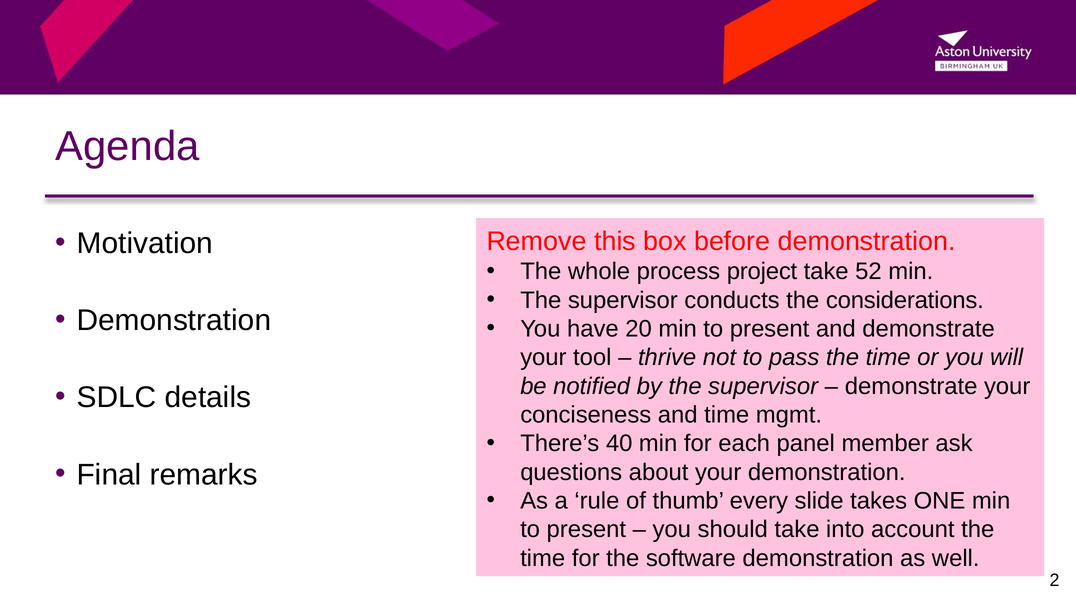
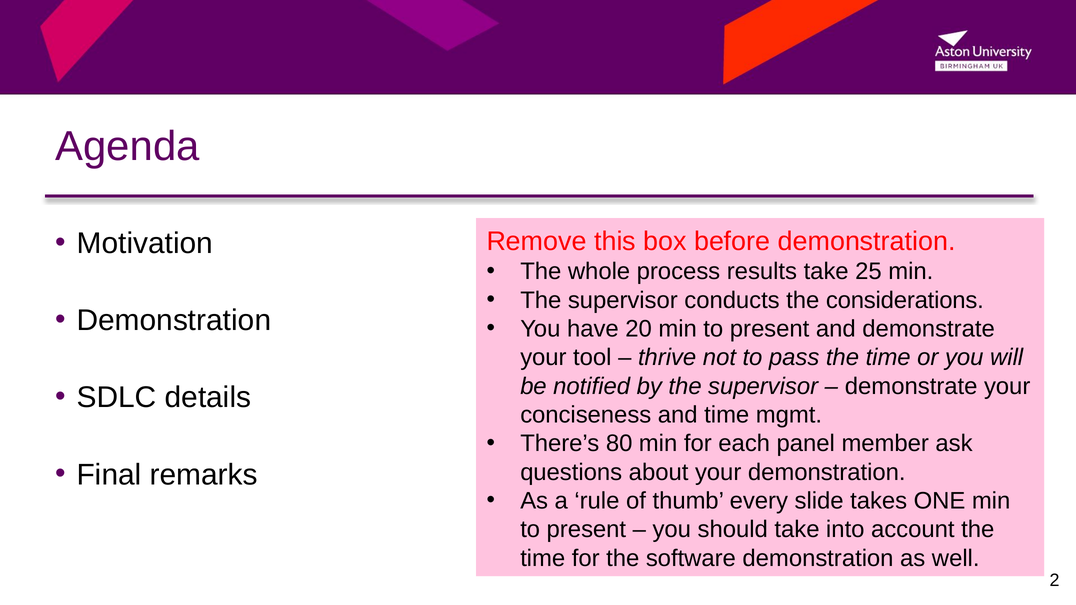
project: project -> results
52: 52 -> 25
40: 40 -> 80
